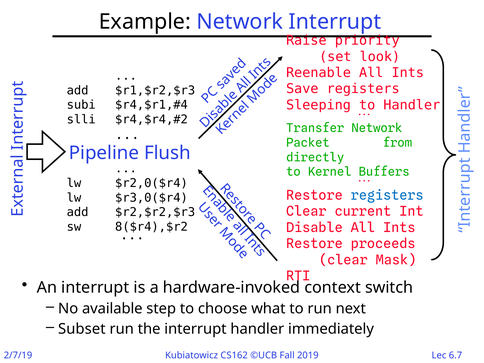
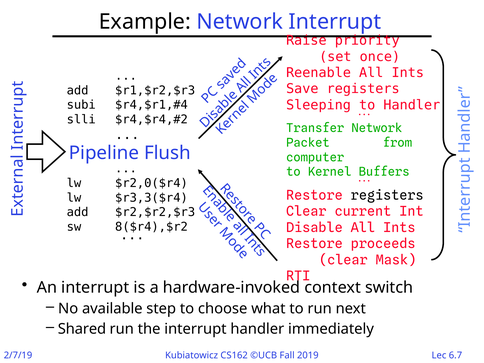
look: look -> once
directly: directly -> computer
registers at (387, 195) colour: blue -> black
$r3,0($r4: $r3,0($r4 -> $r3,3($r4
Subset: Subset -> Shared
